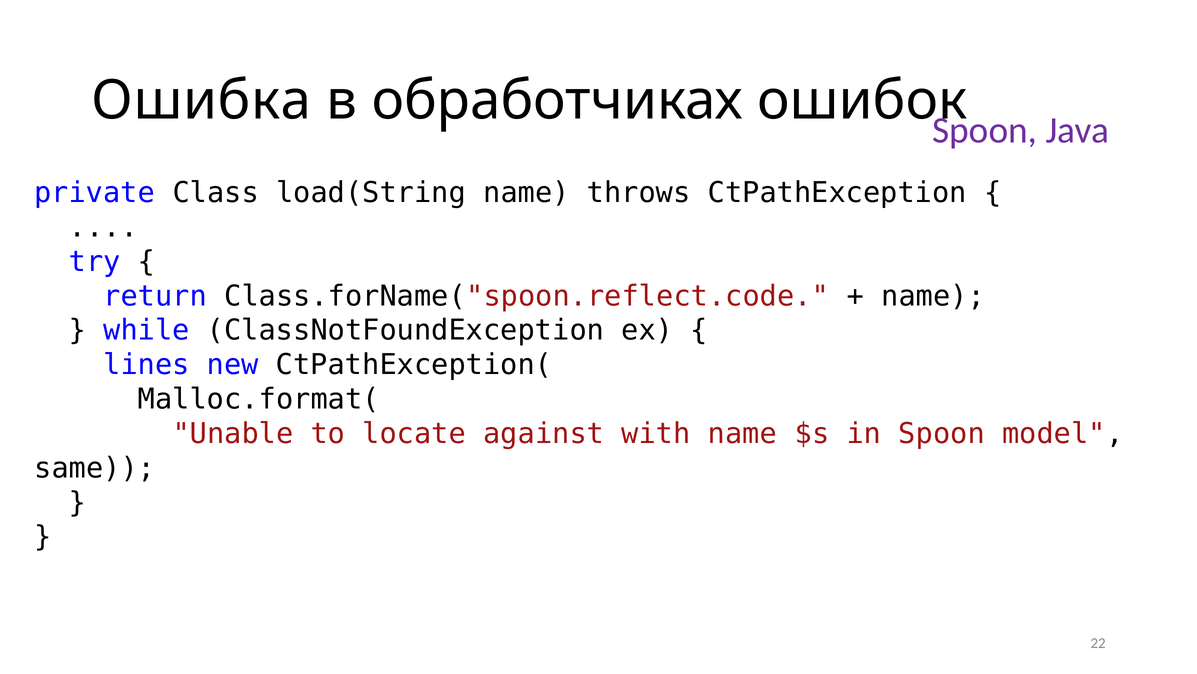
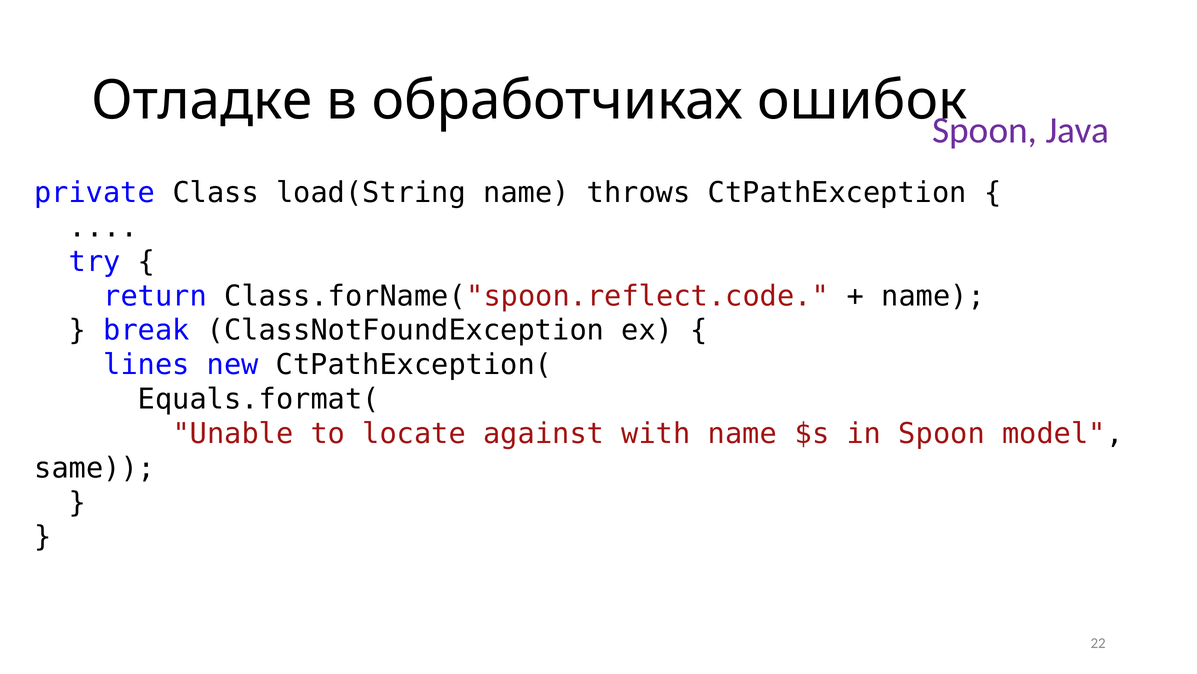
Ошибка: Ошибка -> Отладке
while: while -> break
Malloc.format(: Malloc.format( -> Equals.format(
